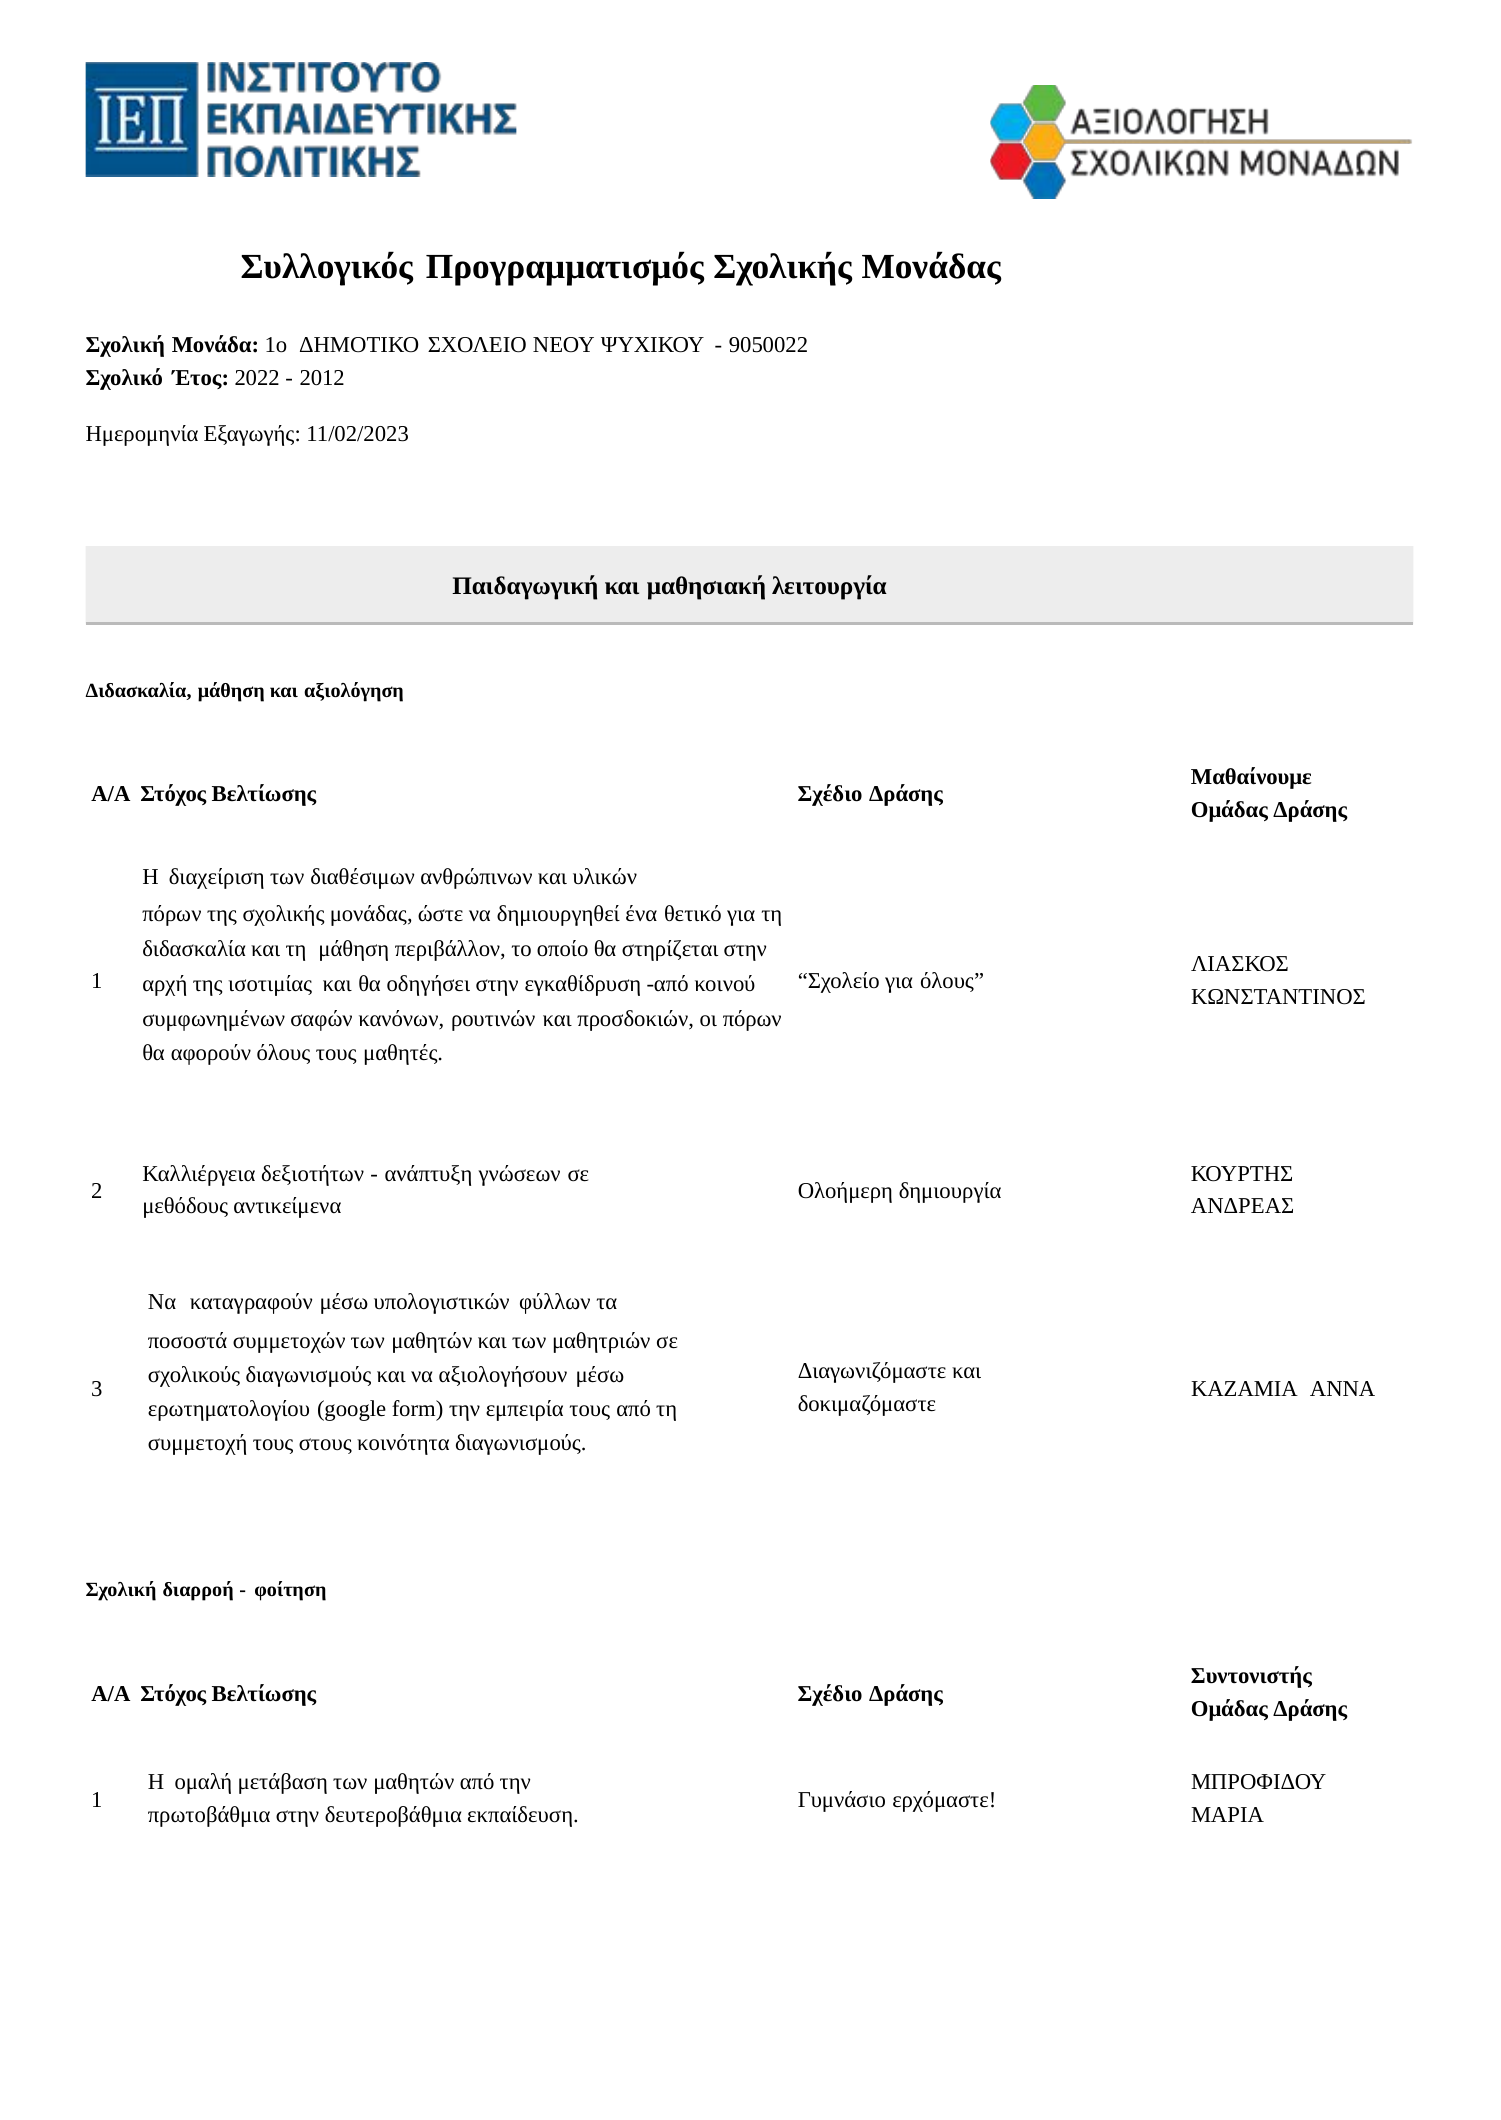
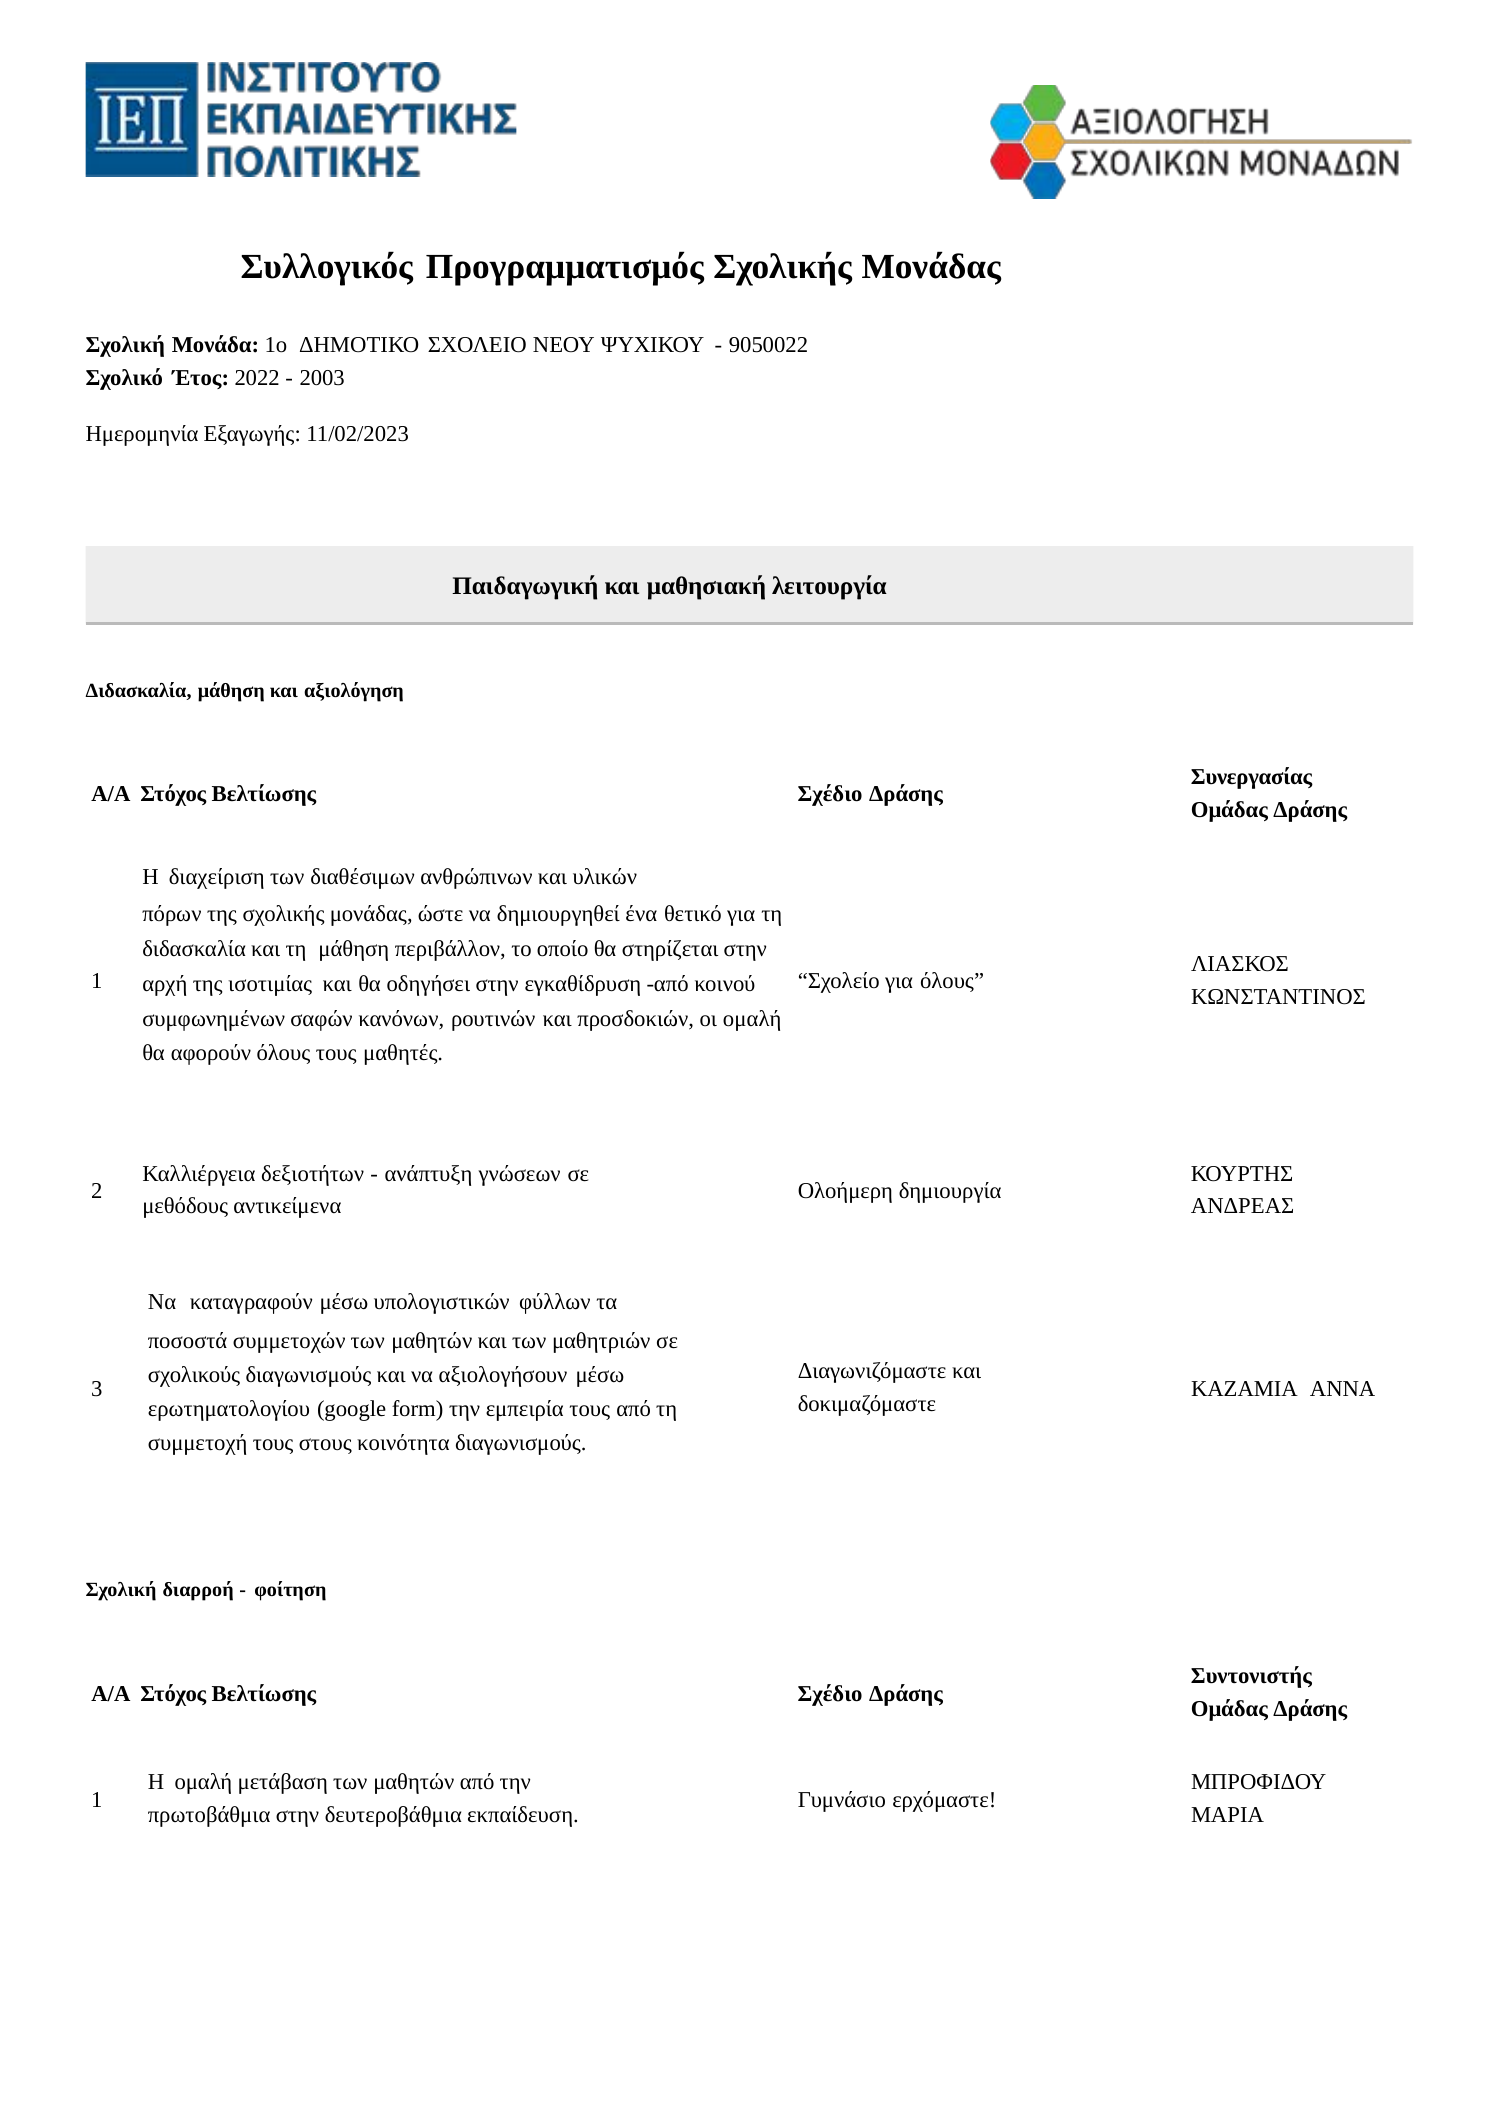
2012: 2012 -> 2003
Μαθαίνουμε: Μαθαίνουμε -> Συνεργασίας
οι πόρων: πόρων -> ομαλή
